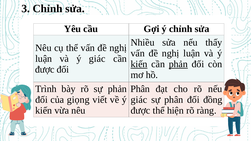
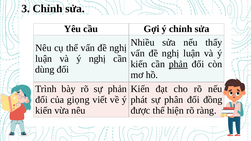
ý giác: giác -> nghị
kiến at (139, 64) underline: present -> none
được at (45, 70): được -> dùng
Phân at (140, 89): Phân -> Kiến
giác at (139, 100): giác -> phát
